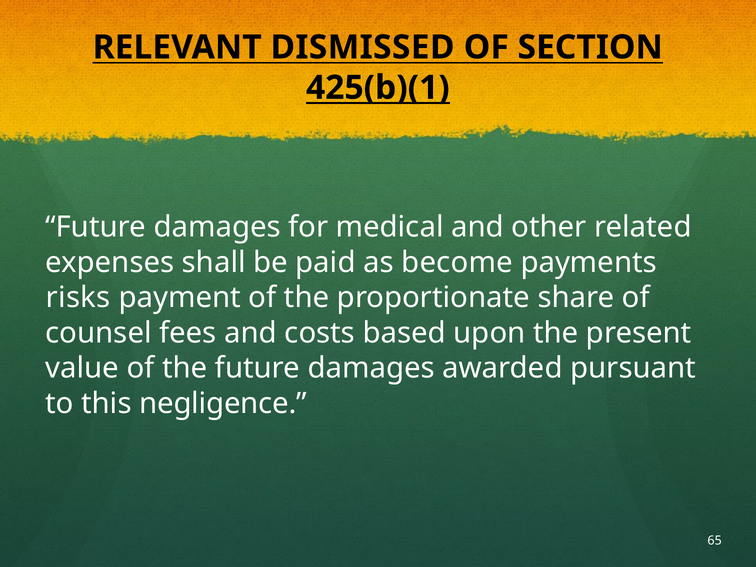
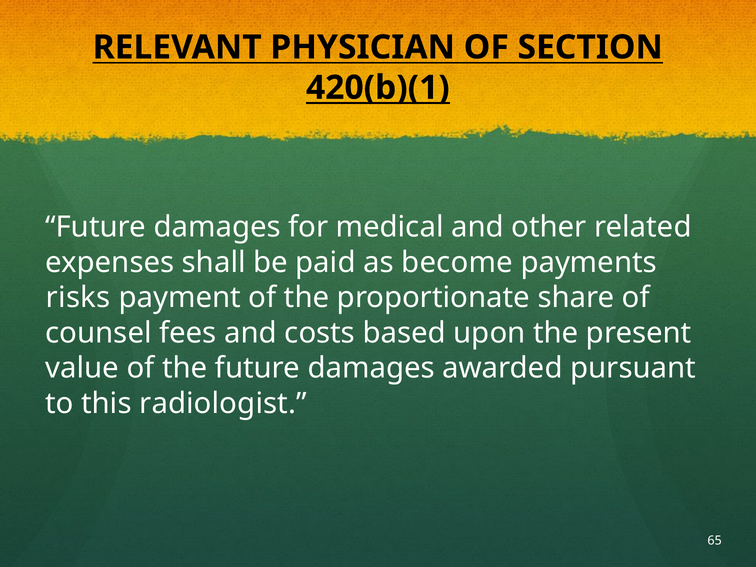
DISMISSED: DISMISSED -> PHYSICIAN
425(b)(1: 425(b)(1 -> 420(b)(1
negligence: negligence -> radiologist
